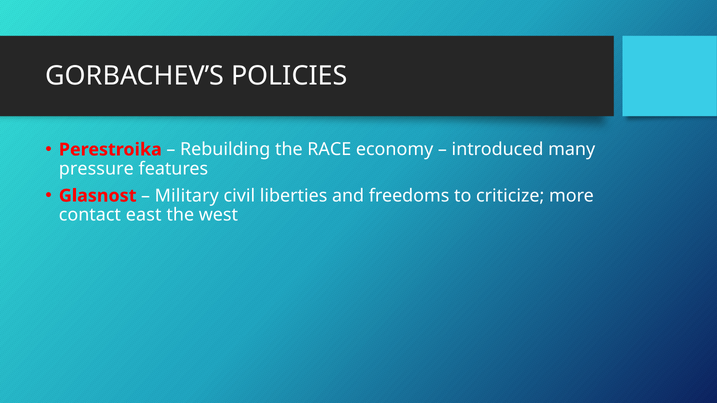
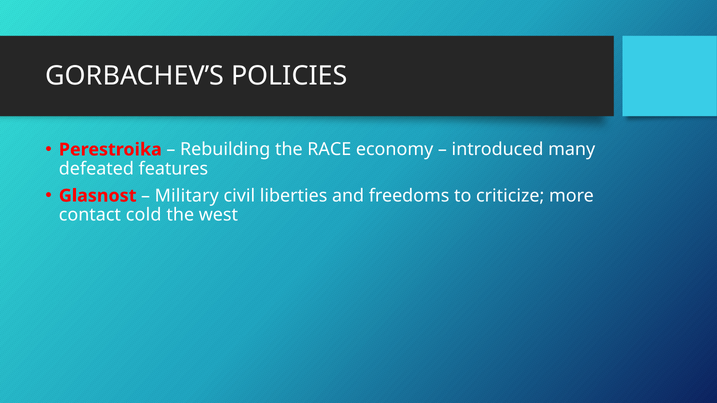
pressure: pressure -> defeated
east: east -> cold
